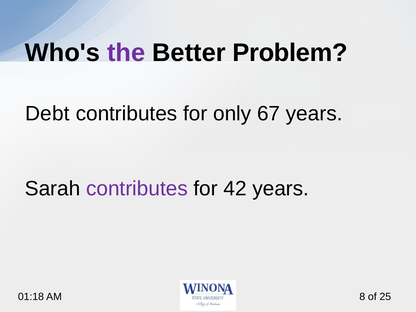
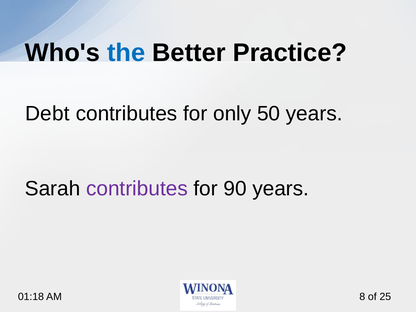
the colour: purple -> blue
Problem: Problem -> Practice
67: 67 -> 50
42: 42 -> 90
